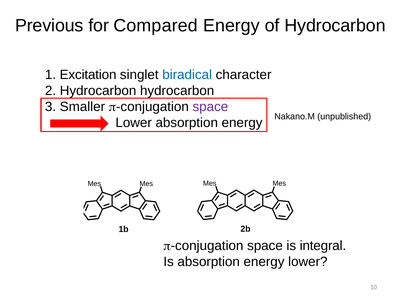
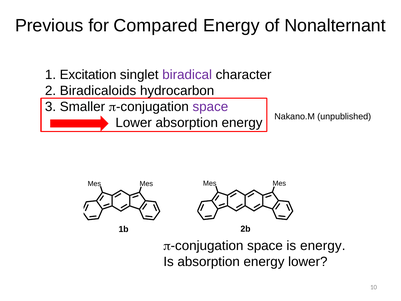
of Hydrocarbon: Hydrocarbon -> Nonalternant
biradical colour: blue -> purple
2 Hydrocarbon: Hydrocarbon -> Biradicaloids
is integral: integral -> energy
